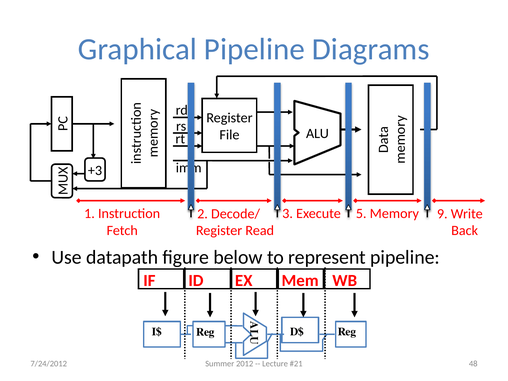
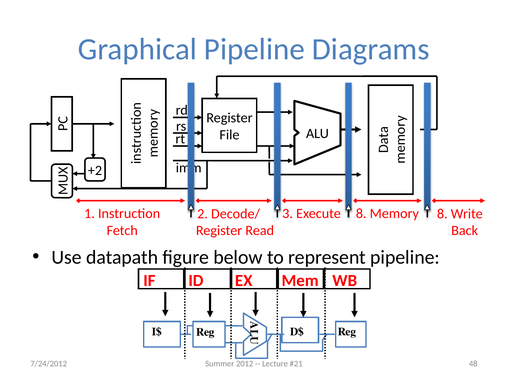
+3: +3 -> +2
Execute 5: 5 -> 8
Memory 9: 9 -> 8
